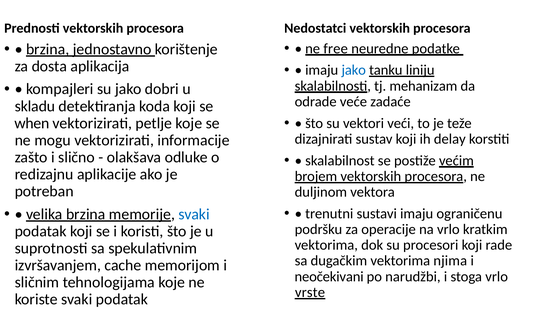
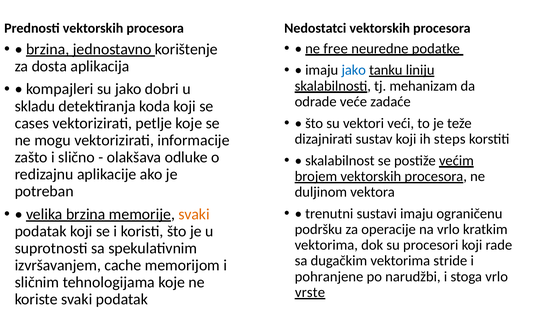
when: when -> cases
delay: delay -> steps
svaki at (194, 214) colour: blue -> orange
njima: njima -> stride
neočekivani: neočekivani -> pohranjene
